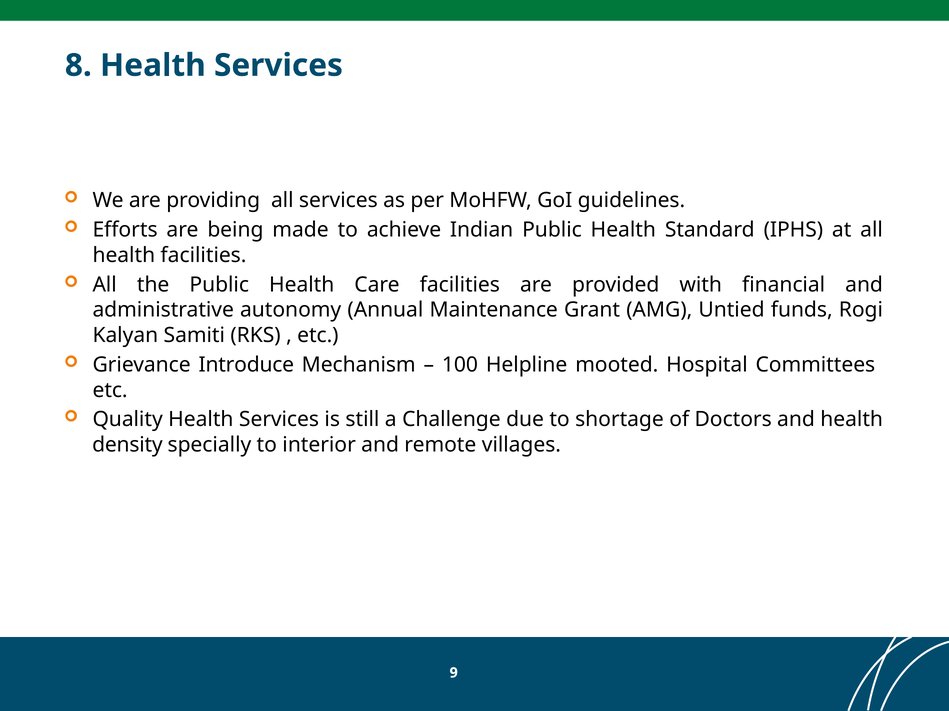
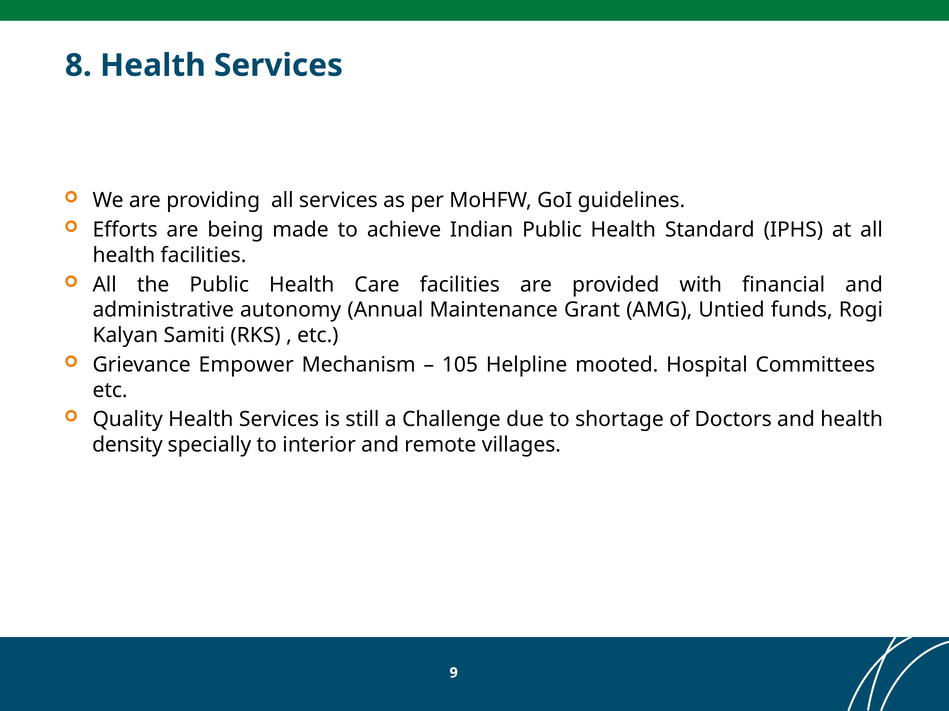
Introduce: Introduce -> Empower
100: 100 -> 105
